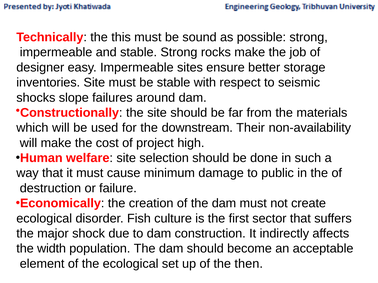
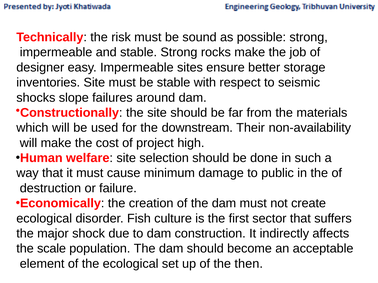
this: this -> risk
width: width -> scale
